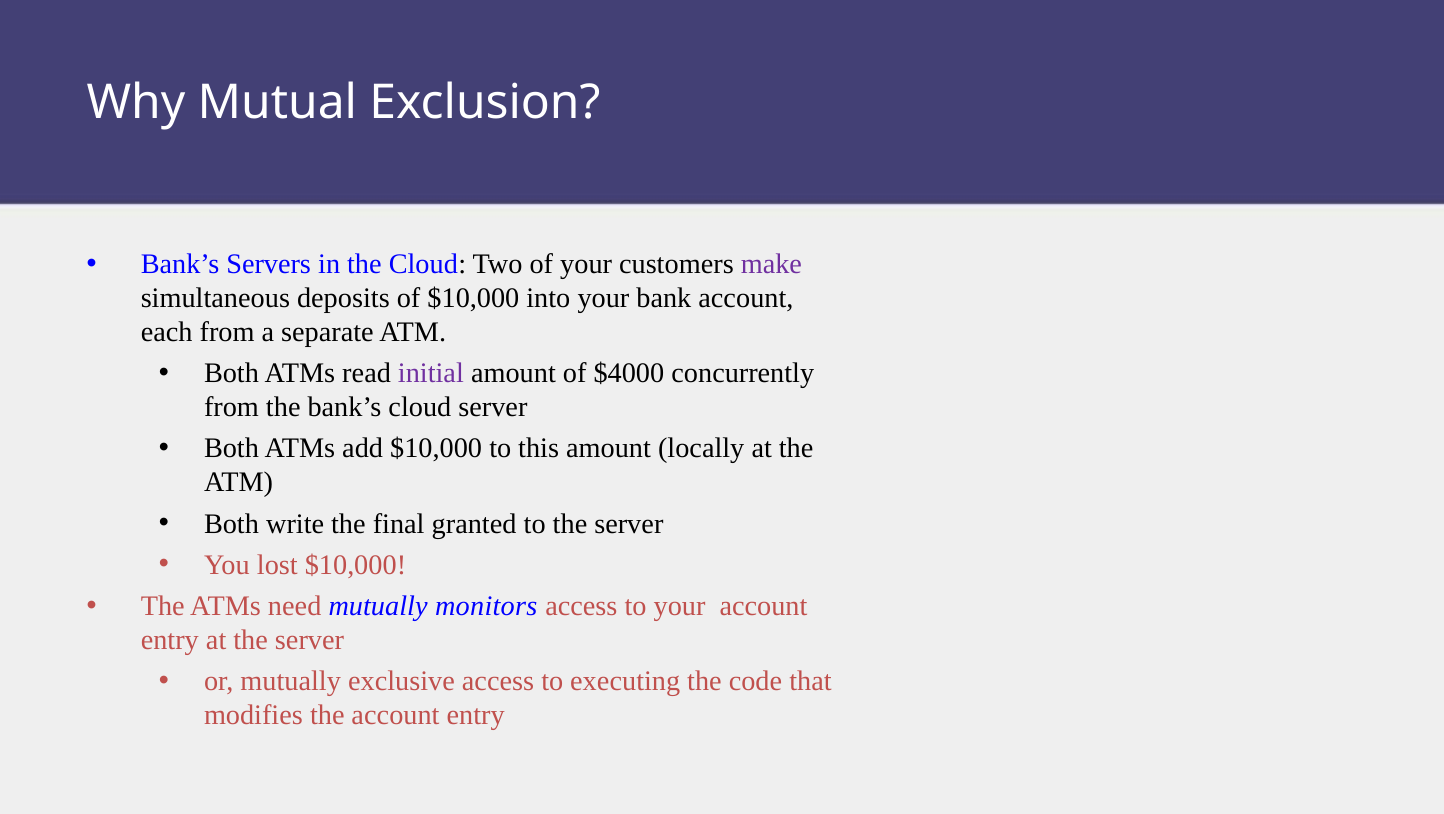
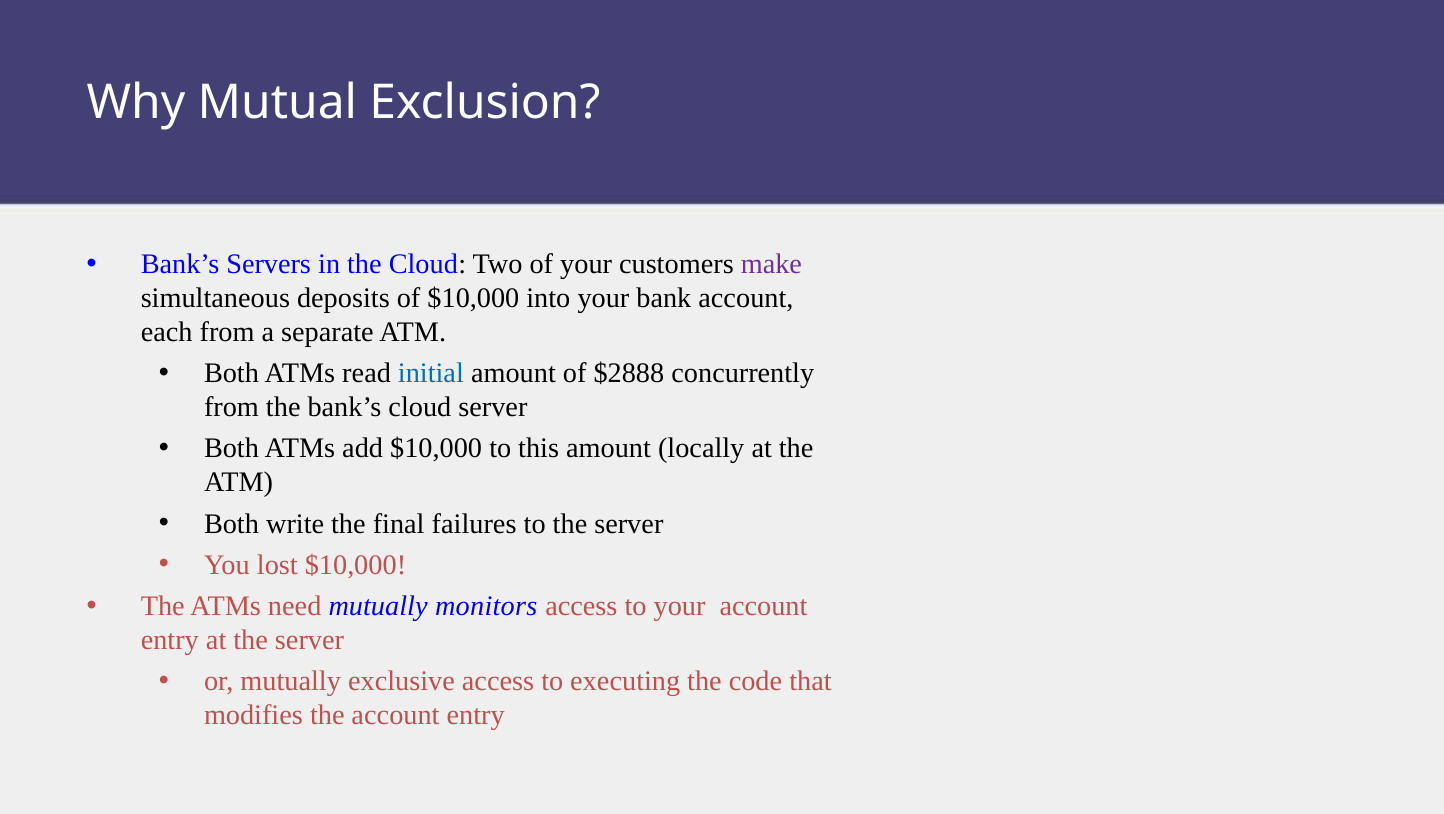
initial colour: purple -> blue
$4000: $4000 -> $2888
granted: granted -> failures
